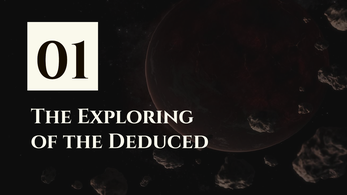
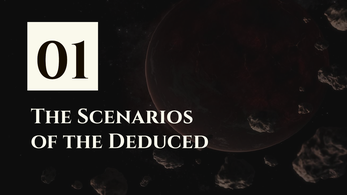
Exploring: Exploring -> Scenarios
